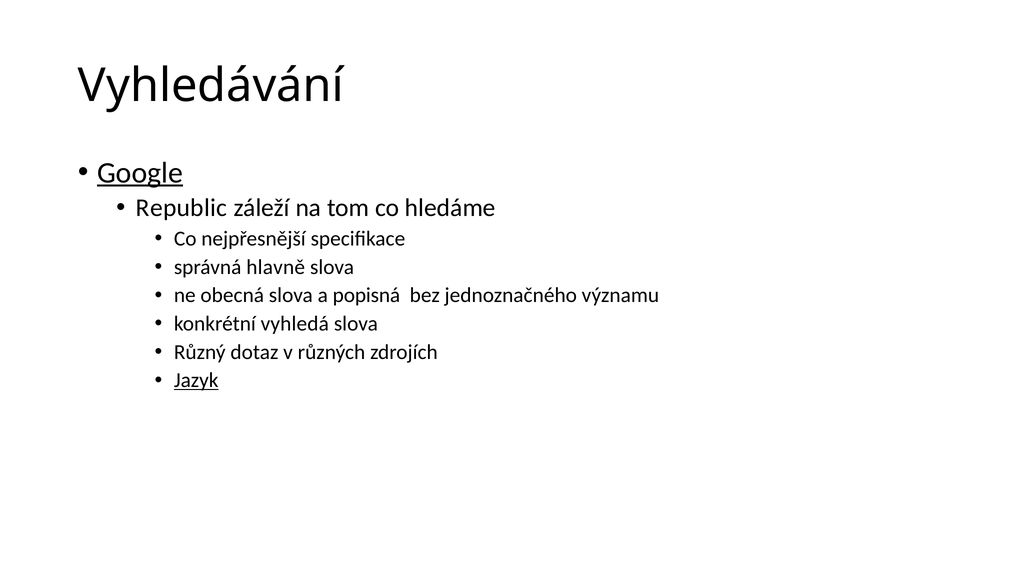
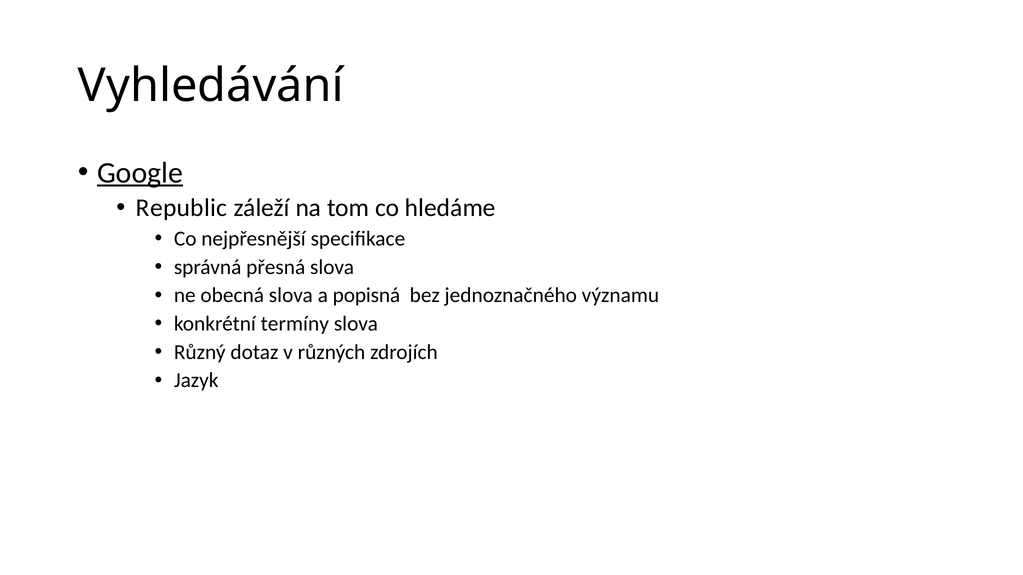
hlavně: hlavně -> přesná
vyhledá: vyhledá -> termíny
Jazyk underline: present -> none
